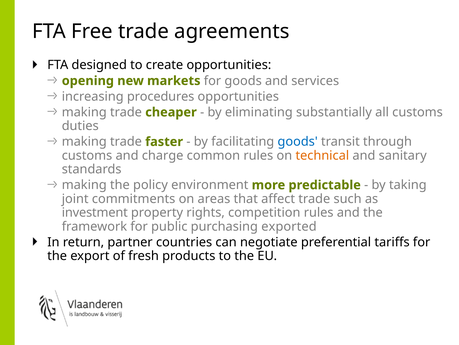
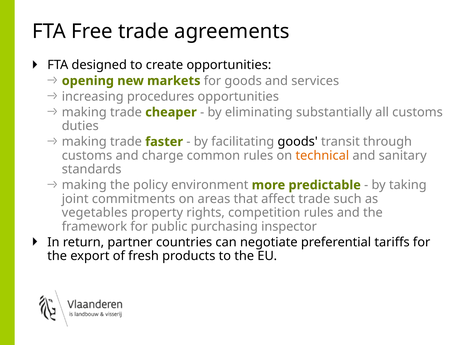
goods at (298, 141) colour: blue -> black
investment: investment -> vegetables
exported: exported -> inspector
